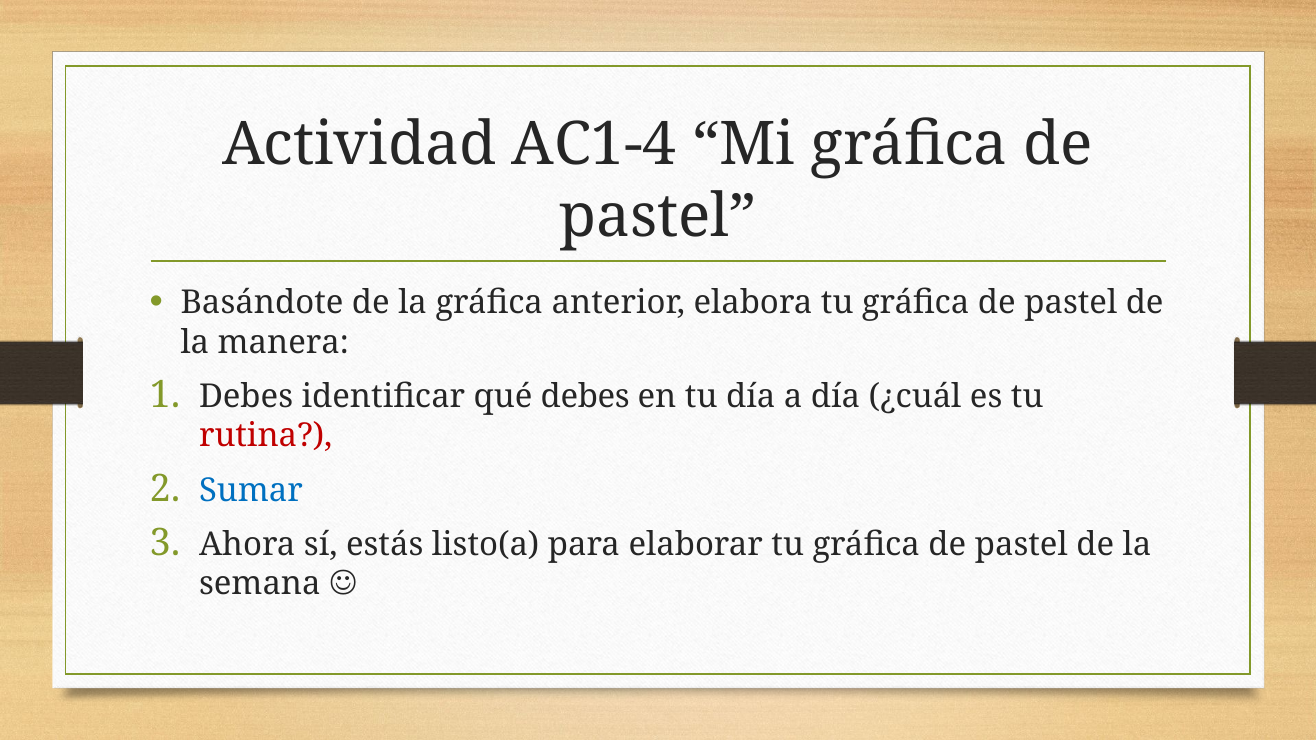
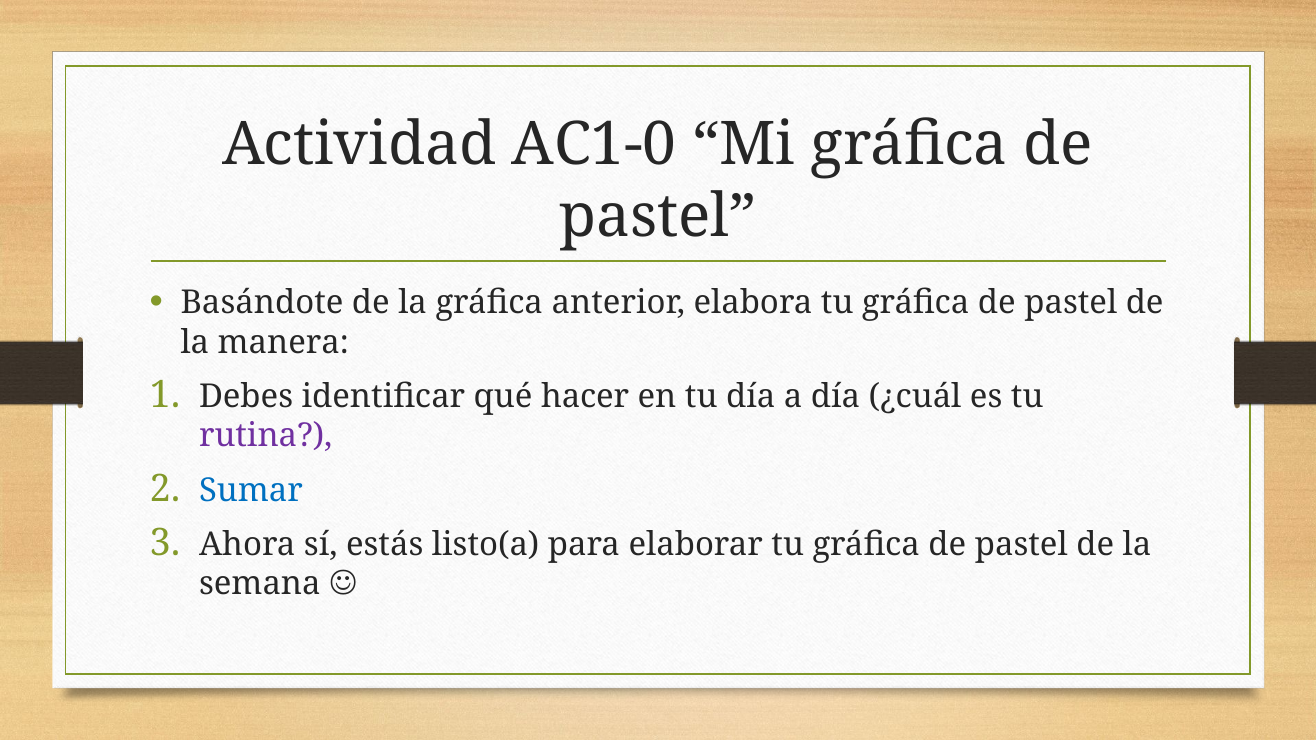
AC1-4: AC1-4 -> AC1-0
qué debes: debes -> hacer
rutina colour: red -> purple
